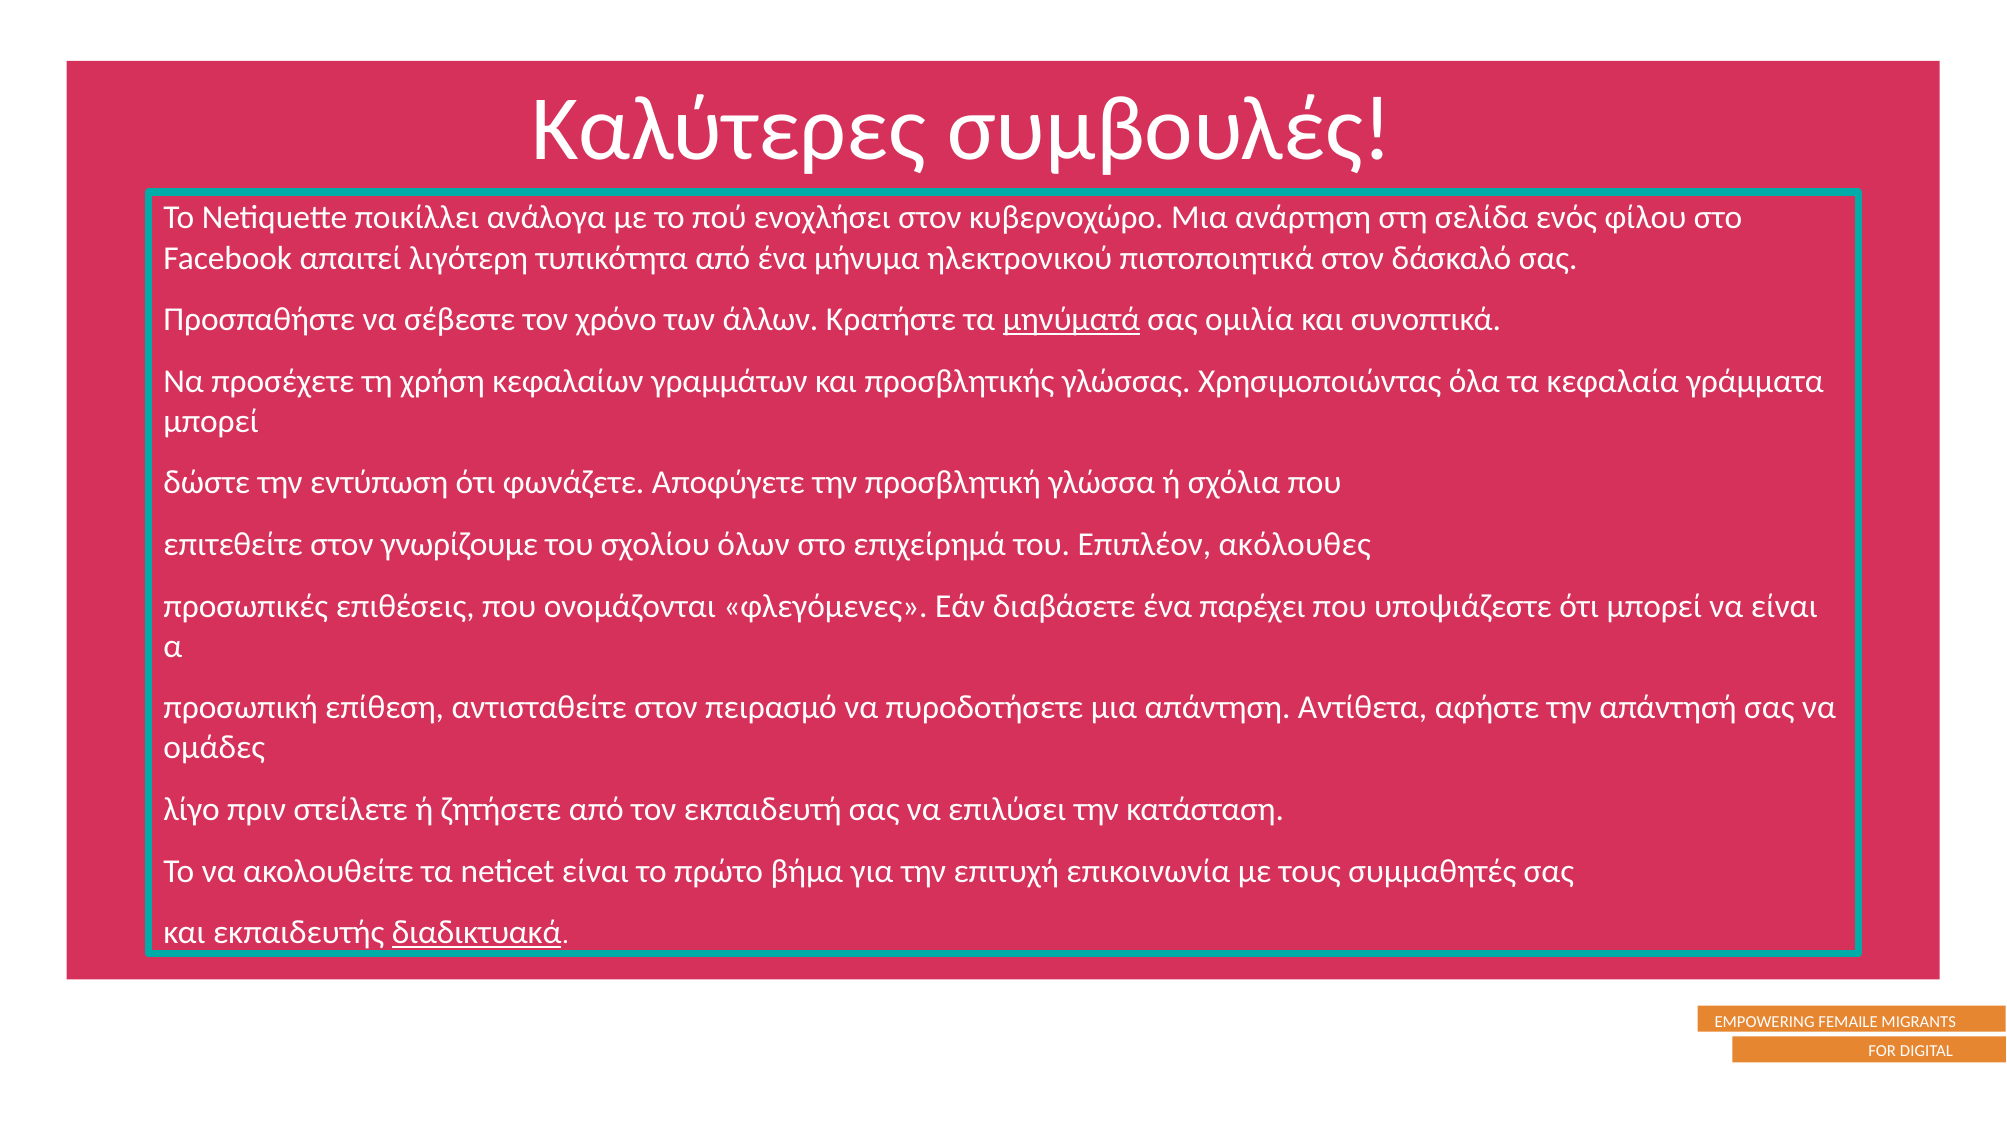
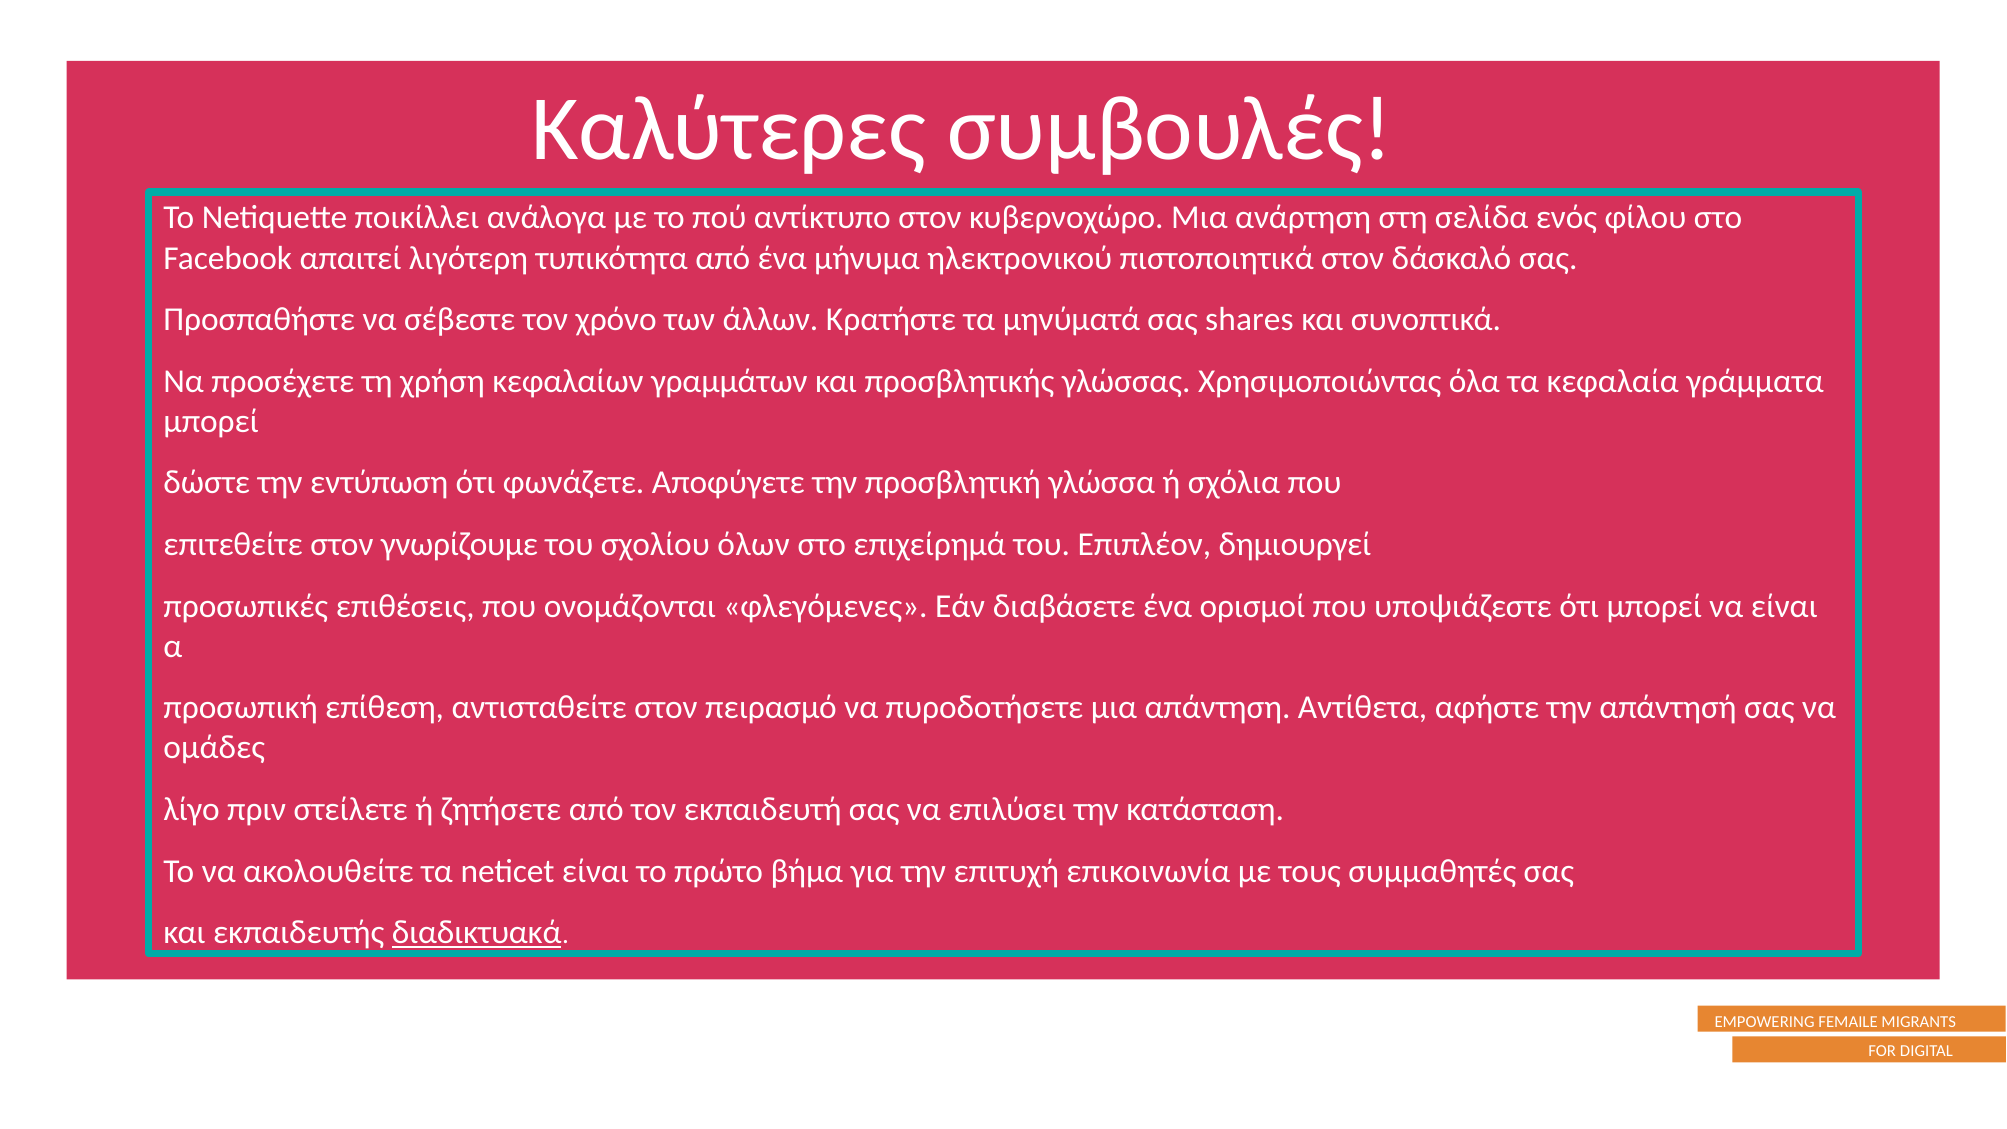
ενοχλήσει: ενοχλήσει -> αντίκτυπο
μηνύματά underline: present -> none
ομιλία: ομιλία -> shares
ακόλουθες: ακόλουθες -> δημιουργεί
παρέχει: παρέχει -> ορισμοί
